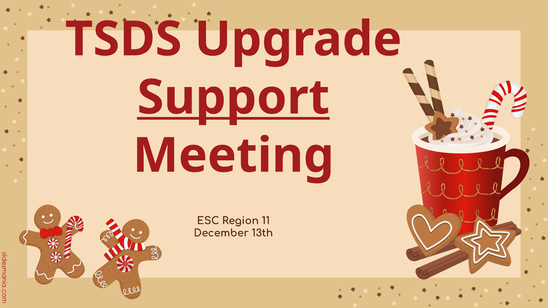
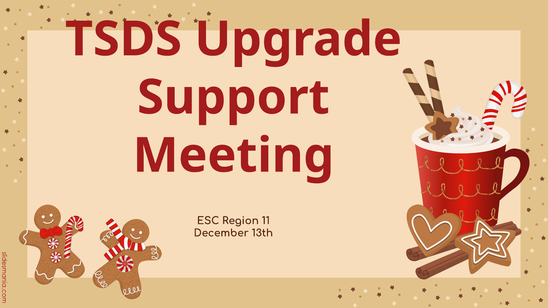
Support underline: present -> none
